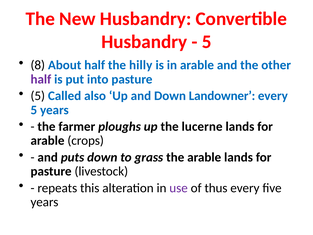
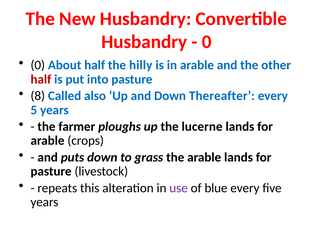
5 at (207, 42): 5 -> 0
8 at (38, 65): 8 -> 0
half at (41, 79) colour: purple -> red
5 at (38, 96): 5 -> 8
Landowner: Landowner -> Thereafter
thus: thus -> blue
